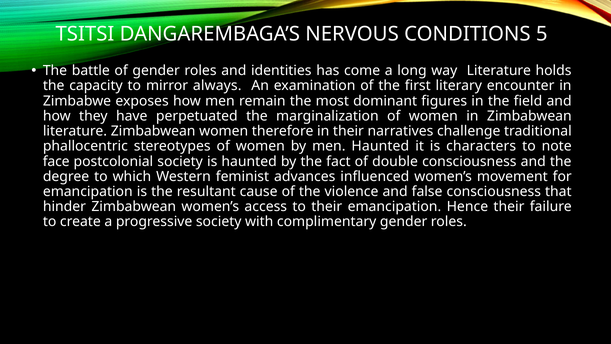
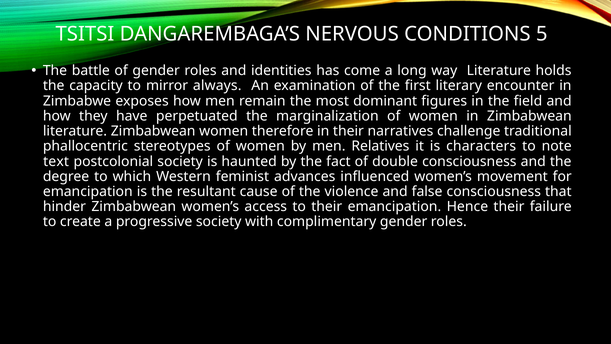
men Haunted: Haunted -> Relatives
face: face -> text
